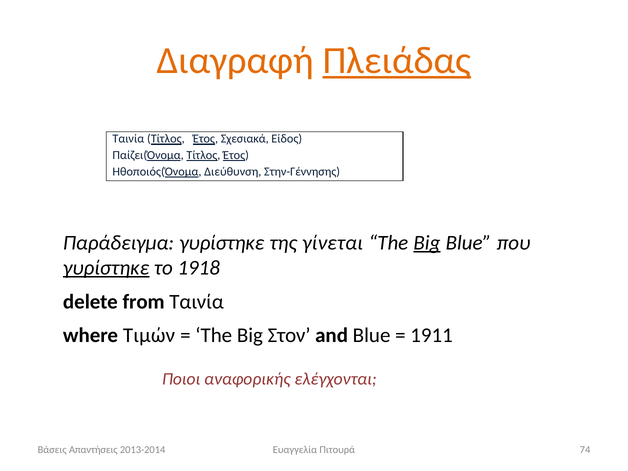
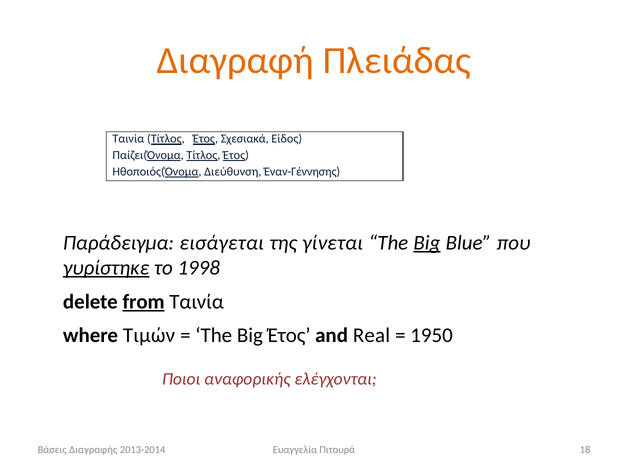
Πλειάδας underline: present -> none
Στην-Γέννησης: Στην-Γέννησης -> Έναν-Γέννησης
Παράδειγμα γυρίστηκε: γυρίστηκε -> εισάγεται
1918: 1918 -> 1998
from underline: none -> present
Big Στον: Στον -> Έτος
and Blue: Blue -> Real
1911: 1911 -> 1950
Απαντήσεις: Απαντήσεις -> Διαγραφής
74: 74 -> 18
